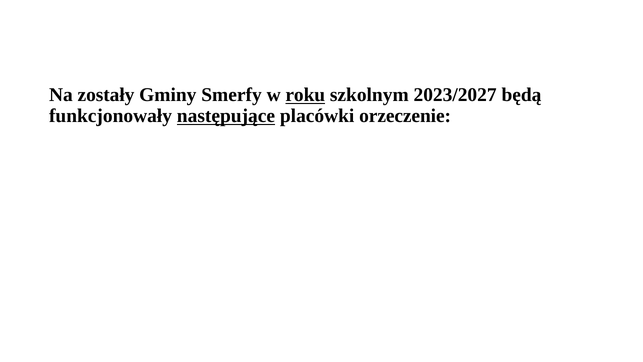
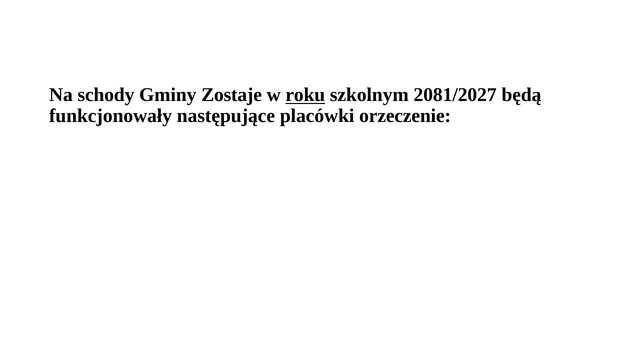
zostały: zostały -> schody
Smerfy: Smerfy -> Zostaje
2023/2027: 2023/2027 -> 2081/2027
następujące underline: present -> none
